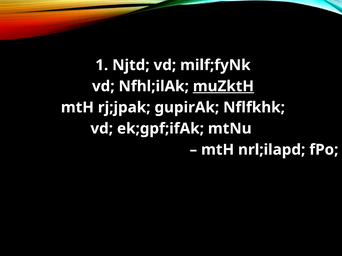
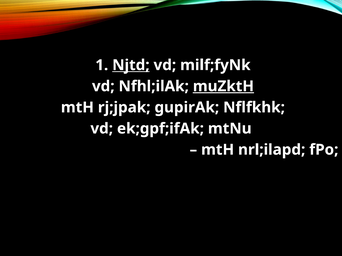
Njtd underline: none -> present
